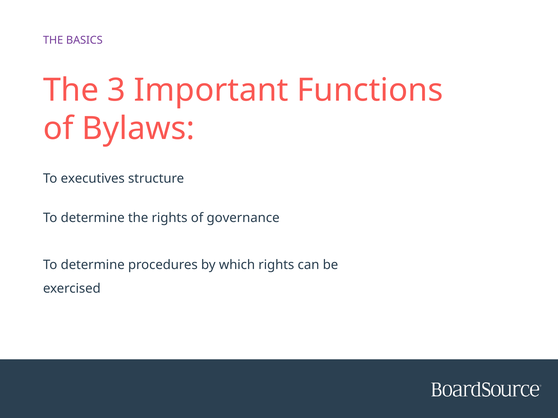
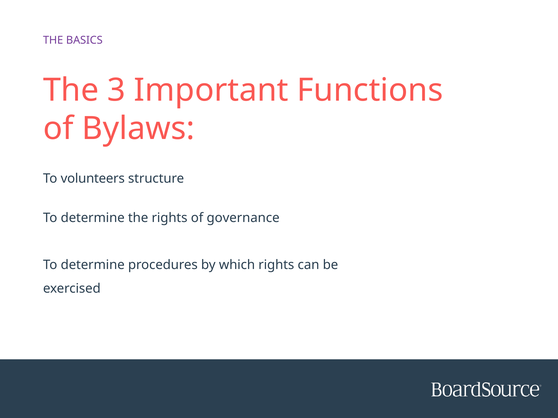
executives: executives -> volunteers
